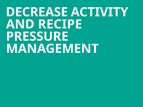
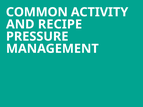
DECREASE: DECREASE -> COMMON
